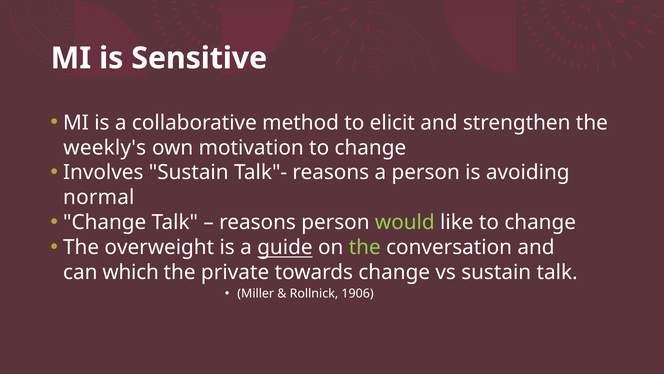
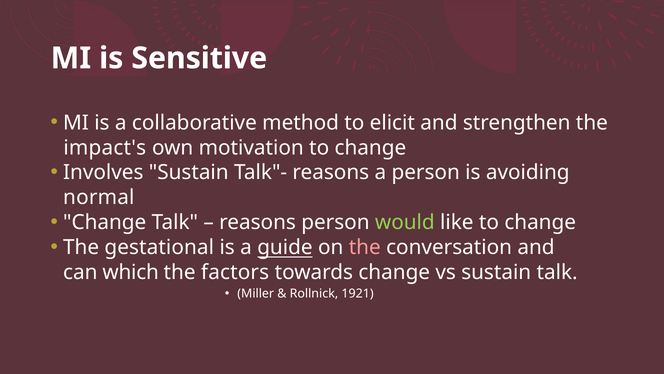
weekly's: weekly's -> impact's
overweight: overweight -> gestational
the at (365, 247) colour: light green -> pink
private: private -> factors
1906: 1906 -> 1921
